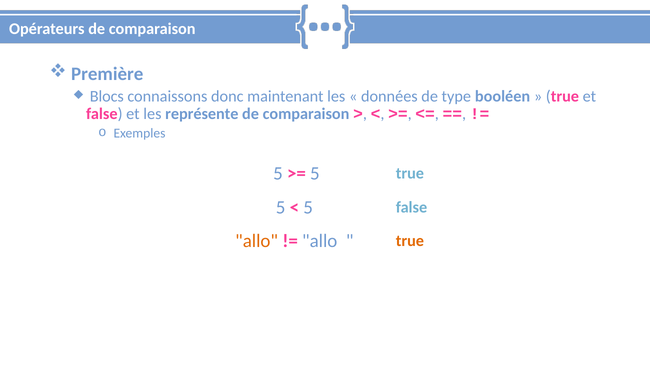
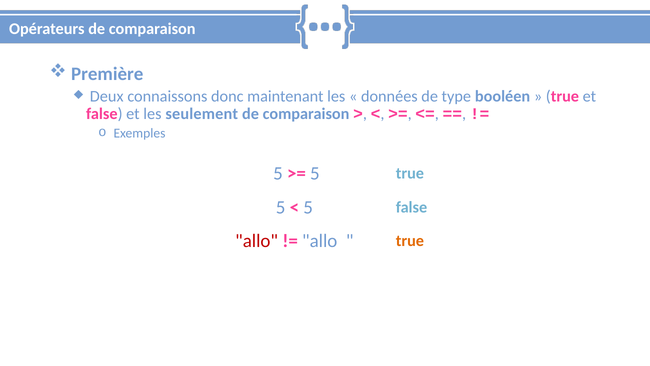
Blocs: Blocs -> Deux
représente: représente -> seulement
allo at (257, 241) colour: orange -> red
